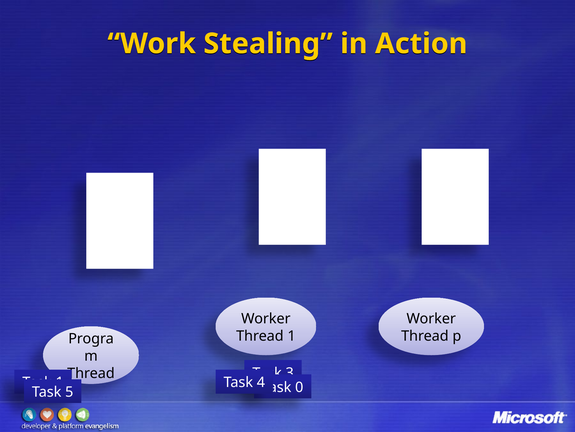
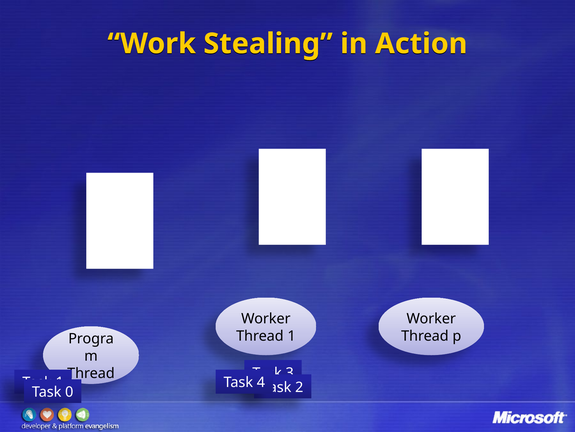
0: 0 -> 2
5: 5 -> 0
